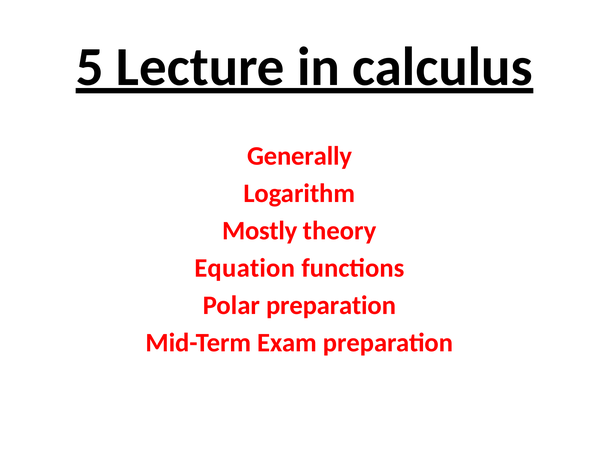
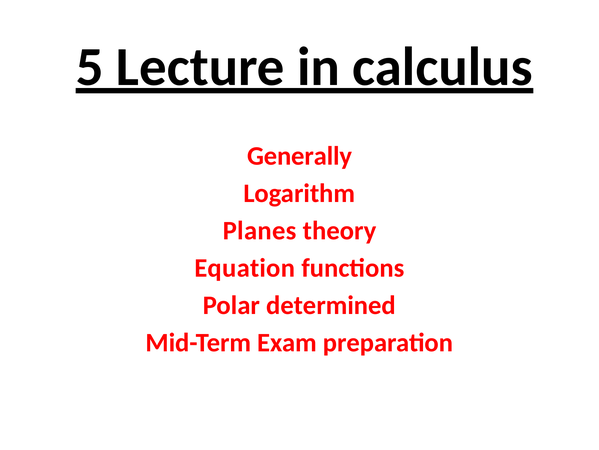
Mostly: Mostly -> Planes
Polar preparation: preparation -> determined
